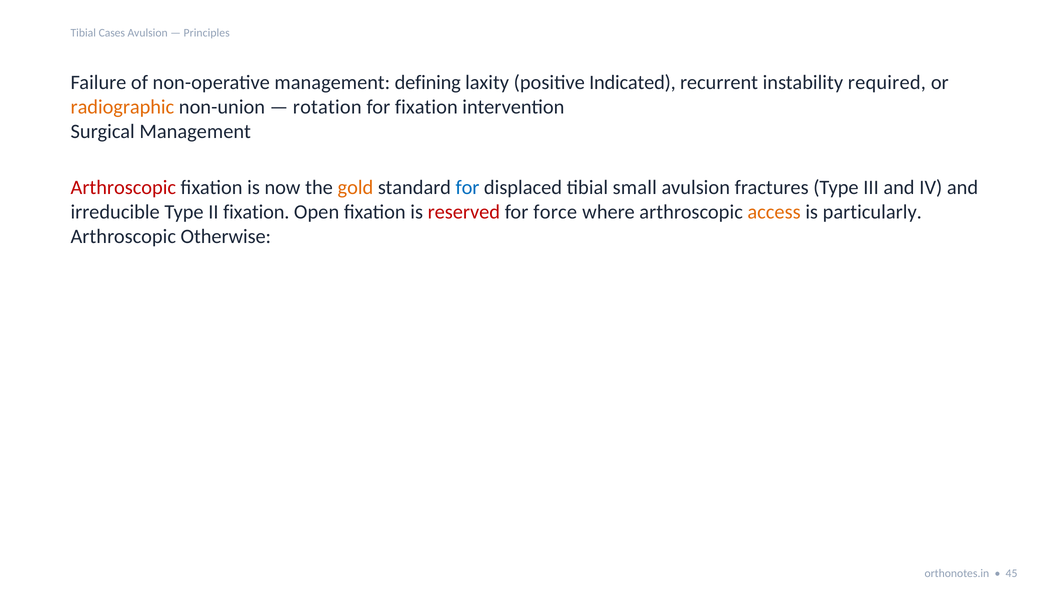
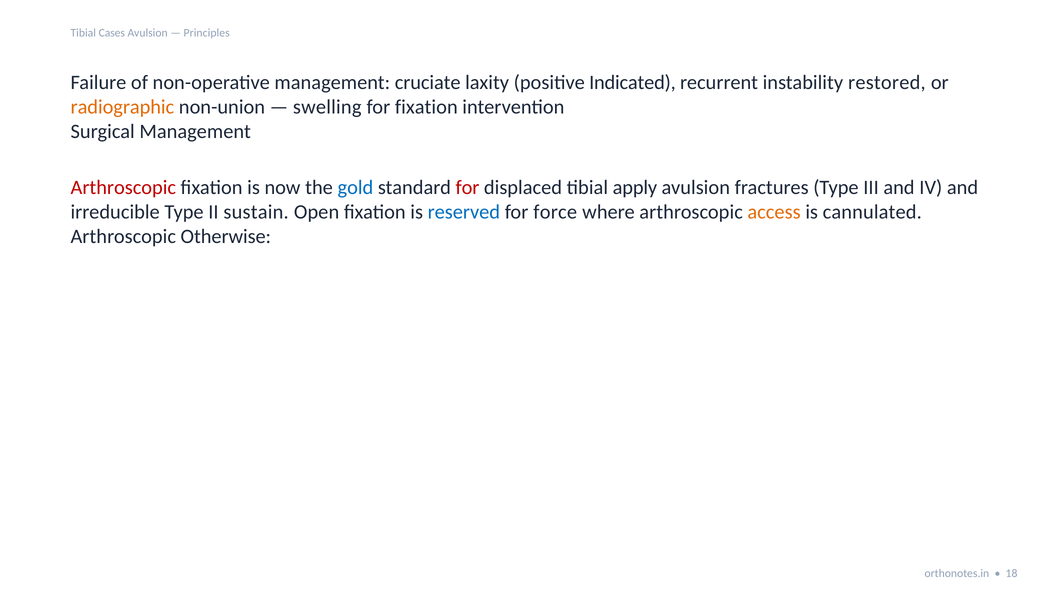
defining: defining -> cruciate
required: required -> restored
rotation: rotation -> swelling
gold colour: orange -> blue
for at (467, 187) colour: blue -> red
small: small -> apply
II fixation: fixation -> sustain
reserved colour: red -> blue
particularly: particularly -> cannulated
45: 45 -> 18
